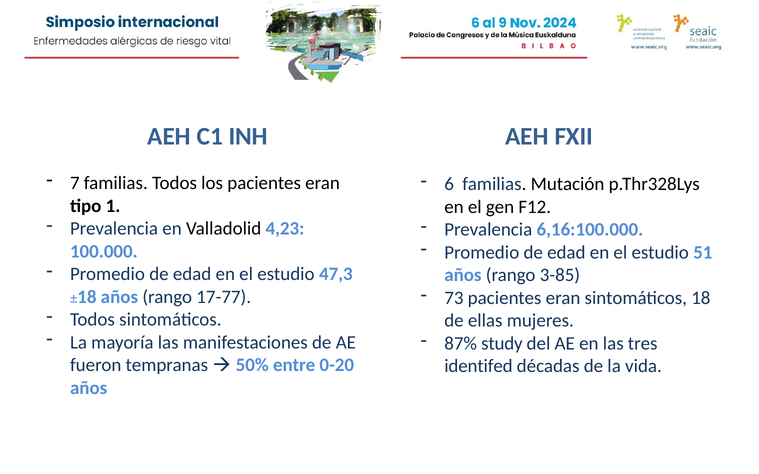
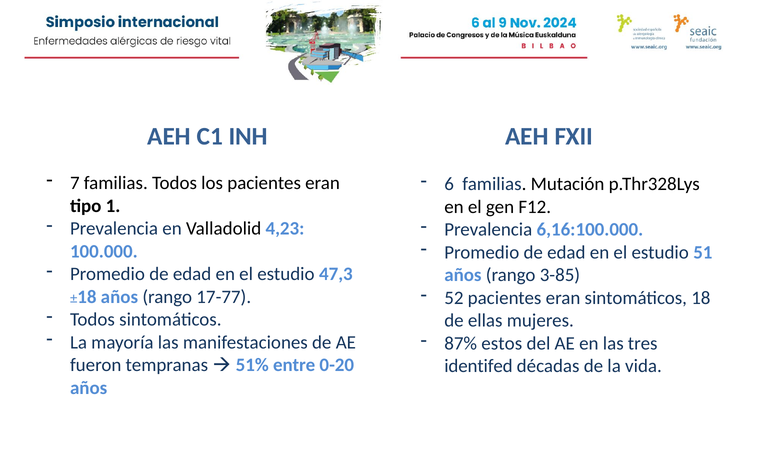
73: 73 -> 52
study: study -> estos
50%: 50% -> 51%
